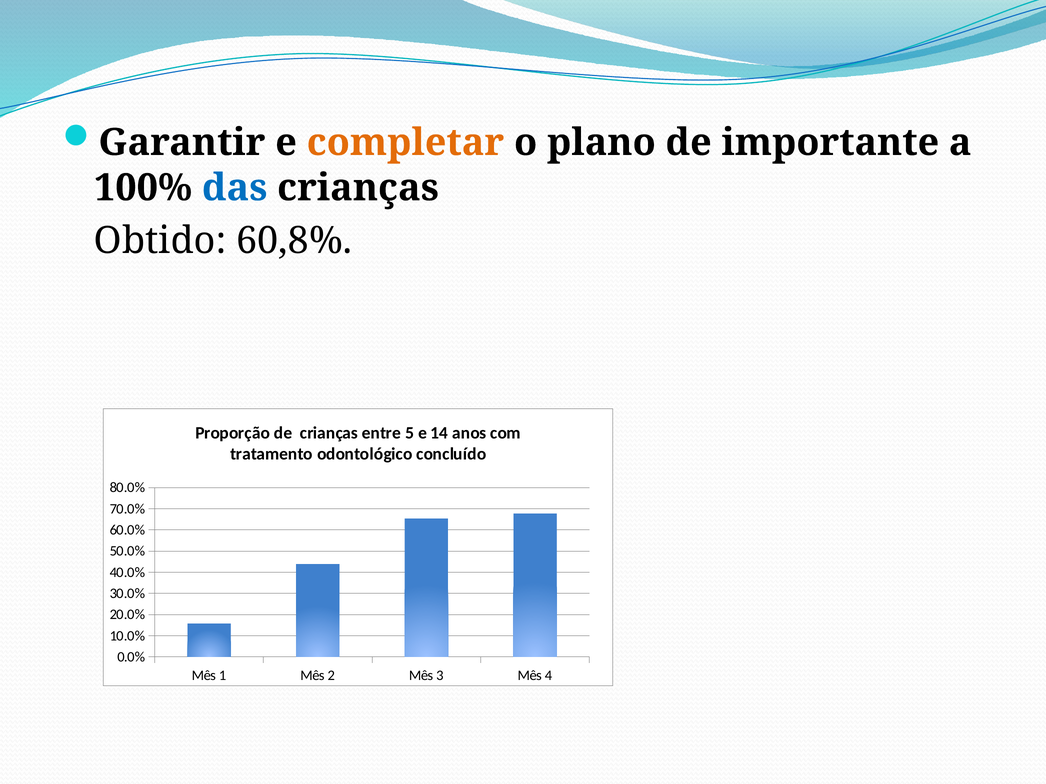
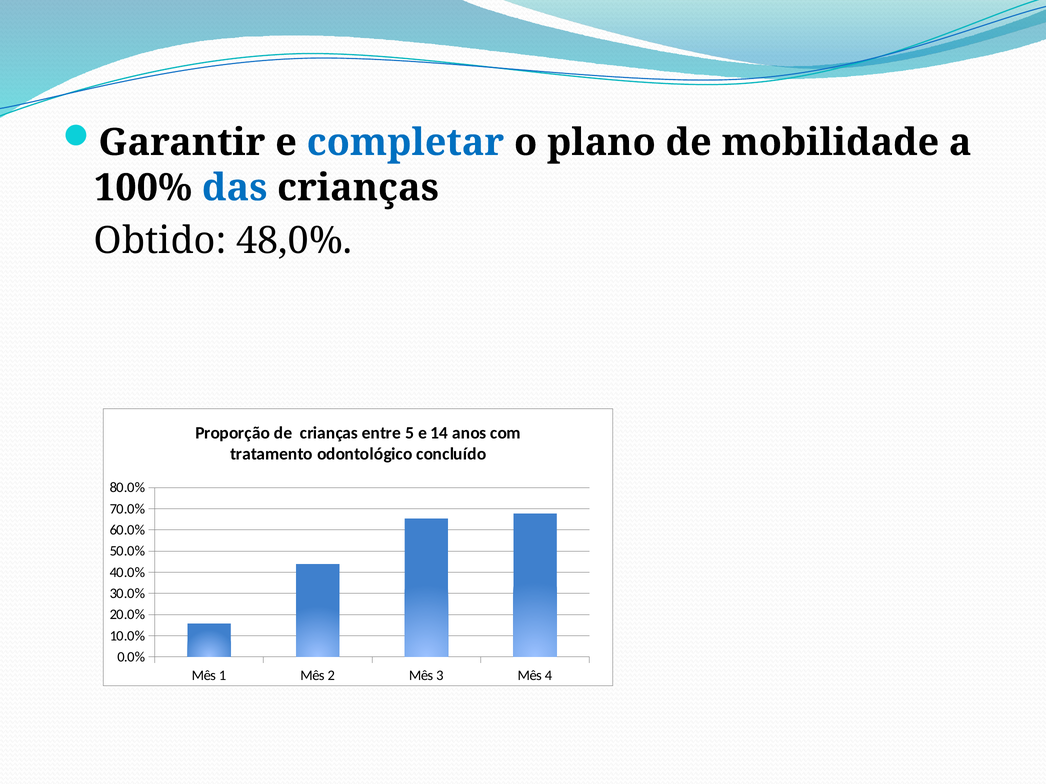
completar colour: orange -> blue
importante: importante -> mobilidade
60,8%: 60,8% -> 48,0%
